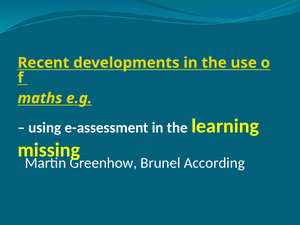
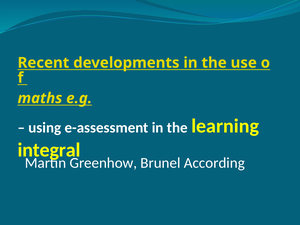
missing: missing -> integral
